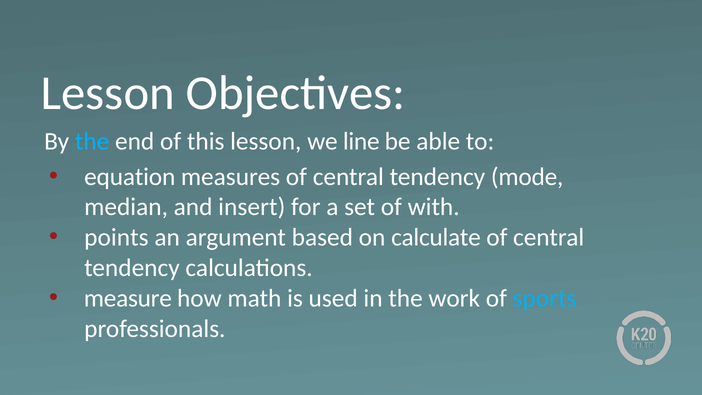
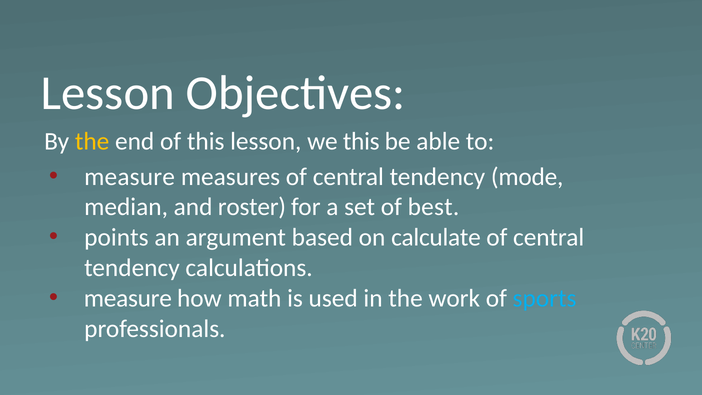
the at (92, 141) colour: light blue -> yellow
we line: line -> this
equation at (130, 177): equation -> measure
insert: insert -> roster
with: with -> best
